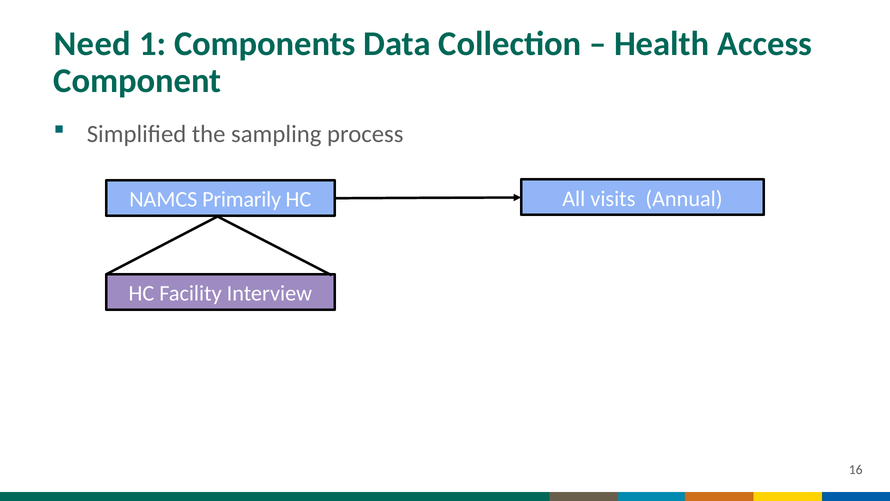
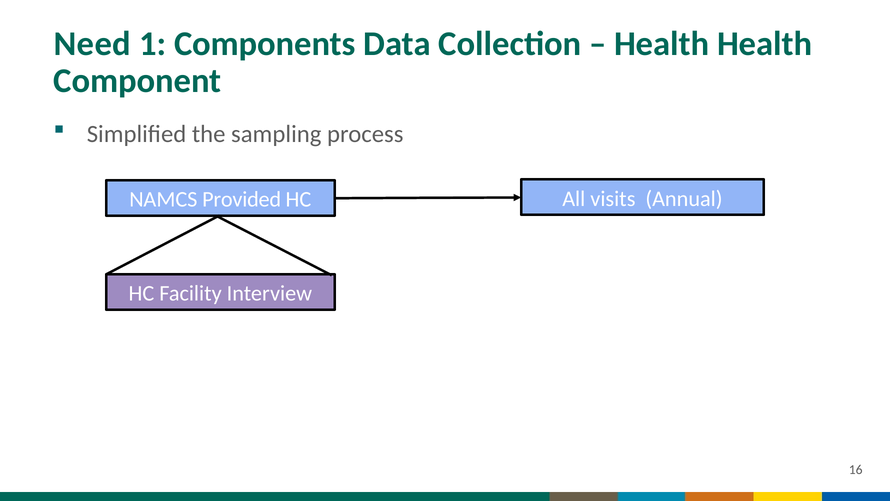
Health Access: Access -> Health
Primarily: Primarily -> Provided
